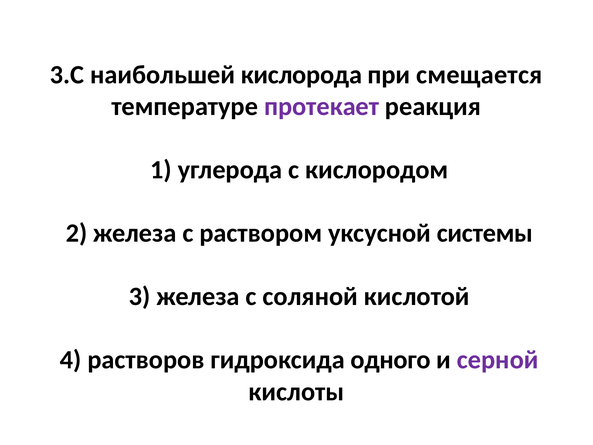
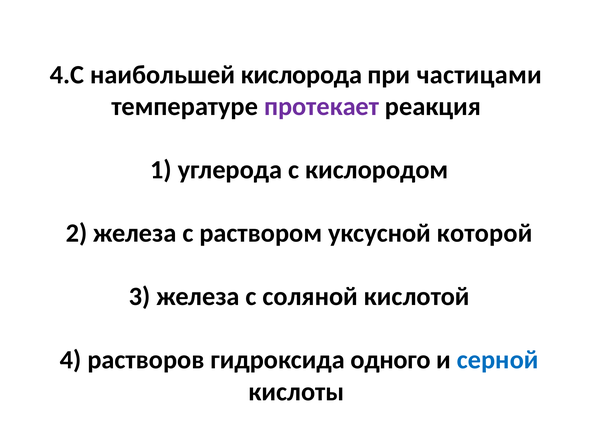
3.С: 3.С -> 4.С
смещается: смещается -> частицами
системы: системы -> которой
серной colour: purple -> blue
